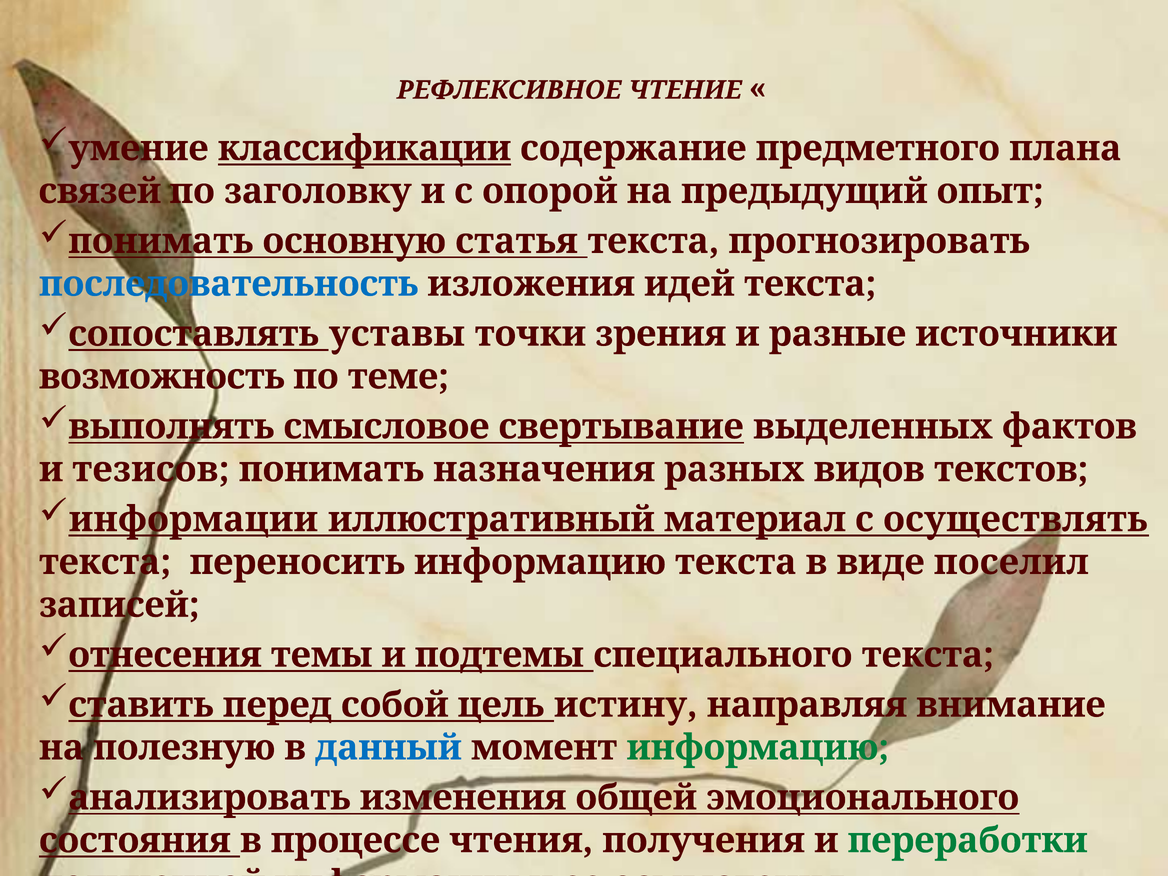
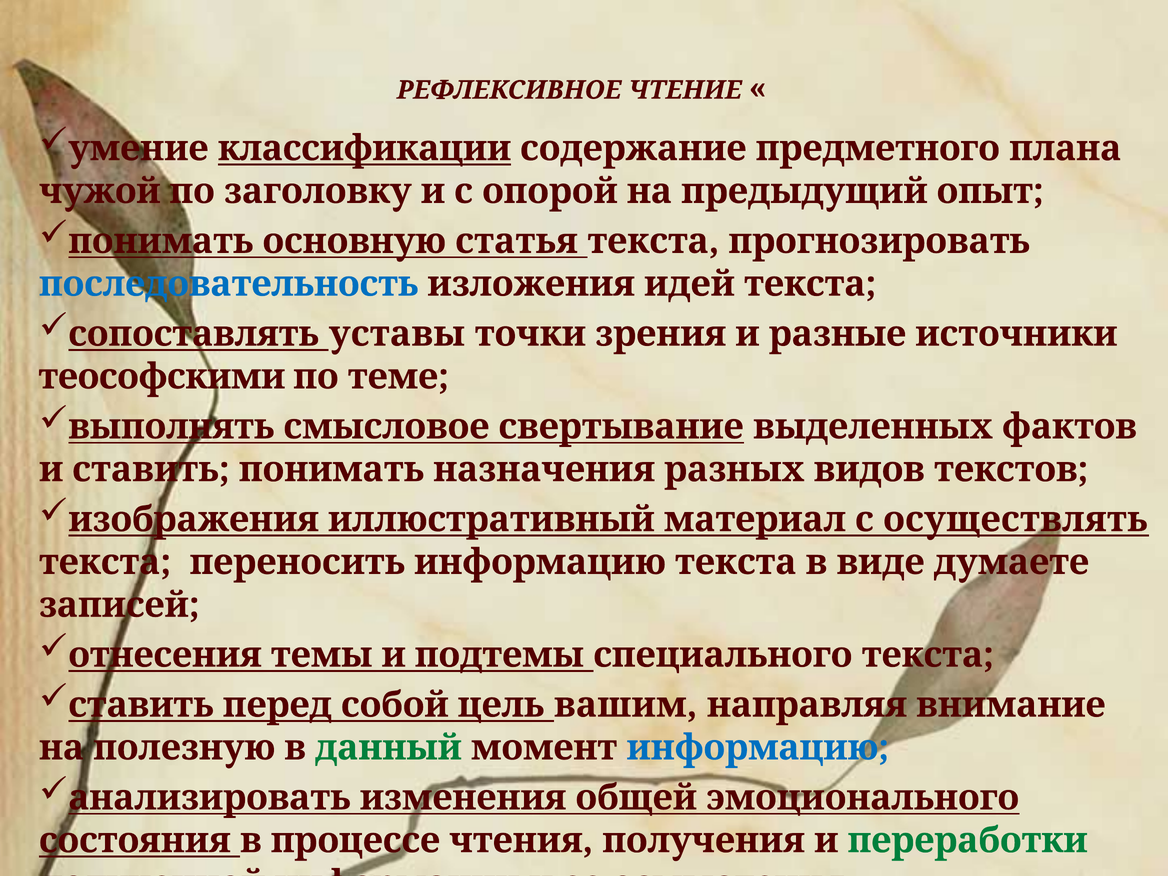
связей: связей -> чужой
возможность: возможность -> теософскими
и тезисов: тезисов -> ставить
информации at (193, 519): информации -> изображения
поселил: поселил -> думаете
истину: истину -> вашим
данный colour: blue -> green
информацию at (758, 748) colour: green -> blue
